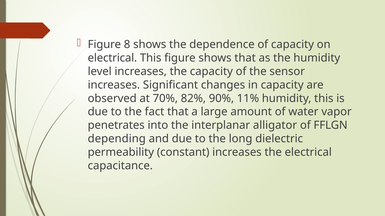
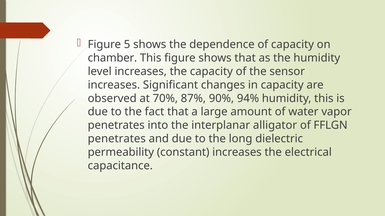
8: 8 -> 5
electrical at (112, 58): electrical -> chamber
82%: 82% -> 87%
11%: 11% -> 94%
depending at (117, 139): depending -> penetrates
